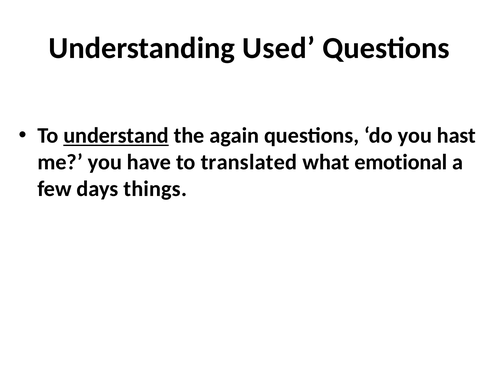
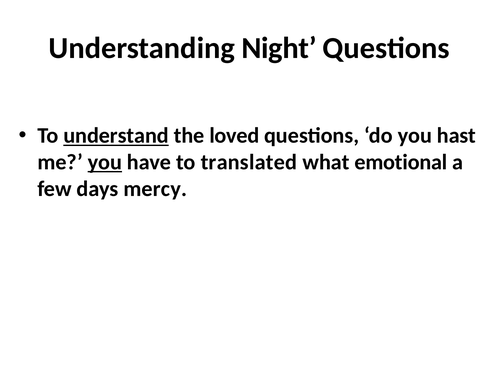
Used: Used -> Night
again: again -> loved
you at (105, 162) underline: none -> present
things: things -> mercy
